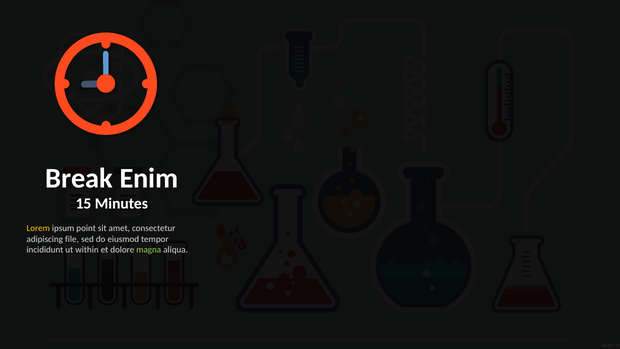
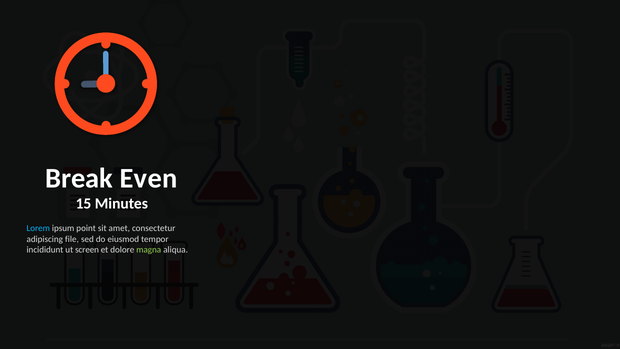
Enim: Enim -> Even
Lorem colour: yellow -> light blue
within: within -> screen
